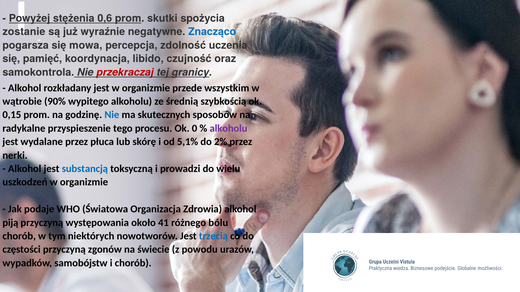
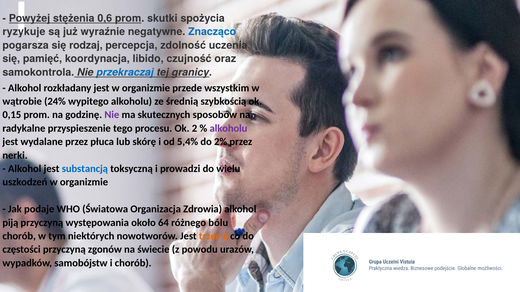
zostanie: zostanie -> ryzykuje
mowa: mowa -> rodzaj
przekraczaj colour: red -> blue
90%: 90% -> 24%
Nie at (112, 115) colour: blue -> purple
0: 0 -> 2
5,1%: 5,1% -> 5,4%
41: 41 -> 64
trzecią colour: blue -> orange
